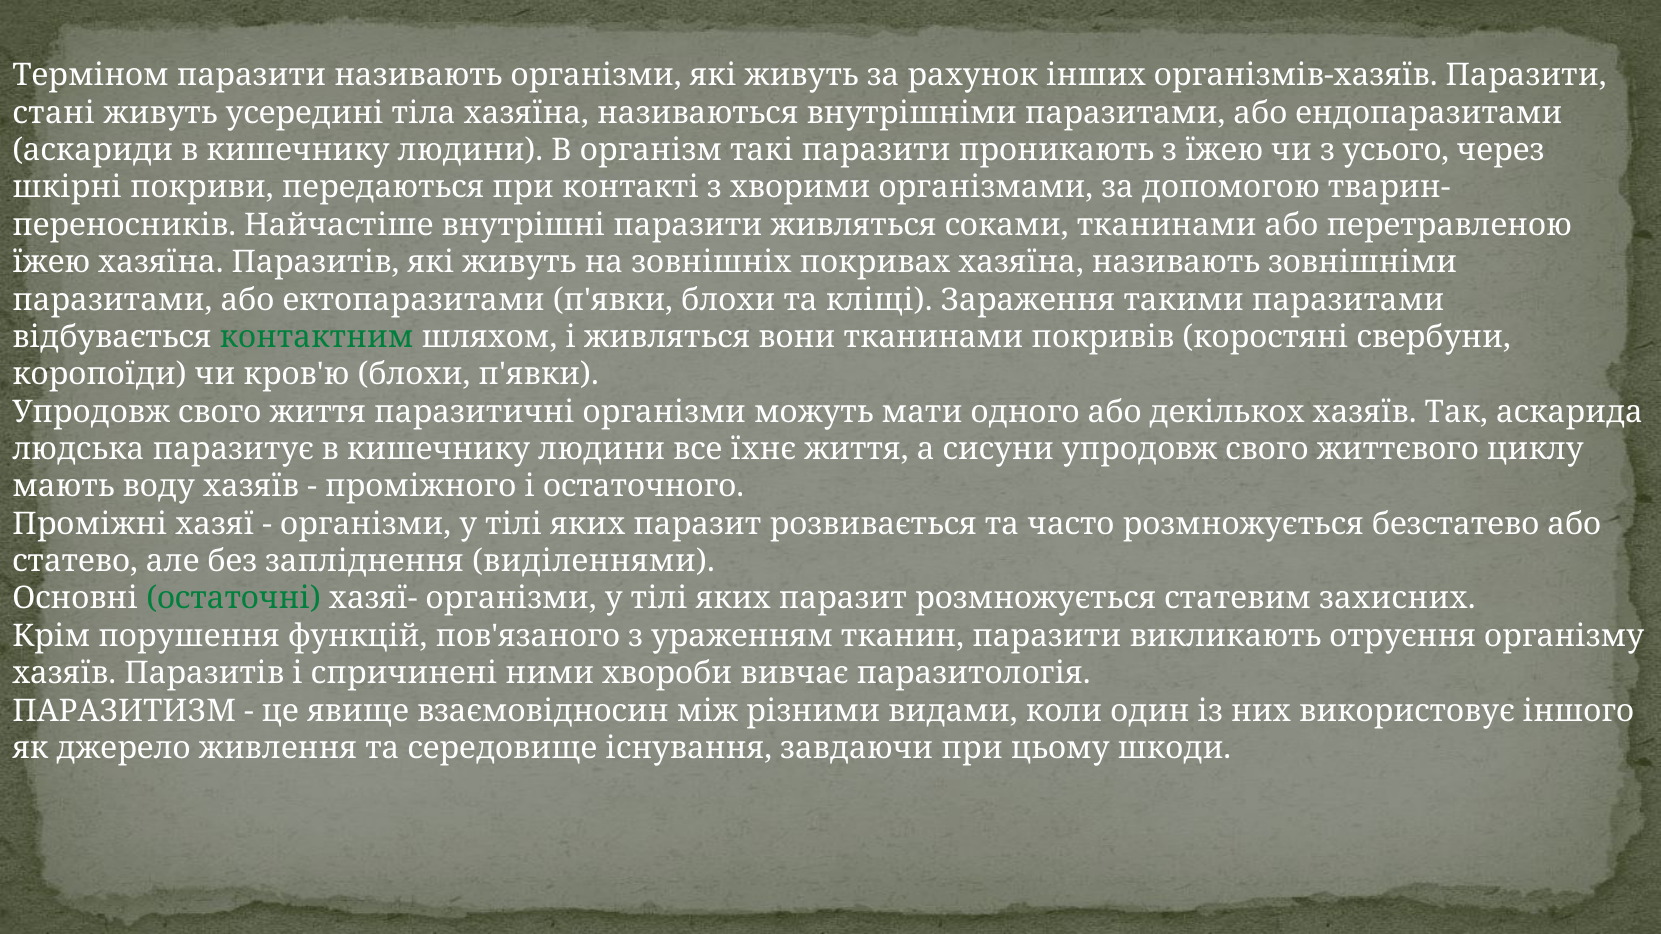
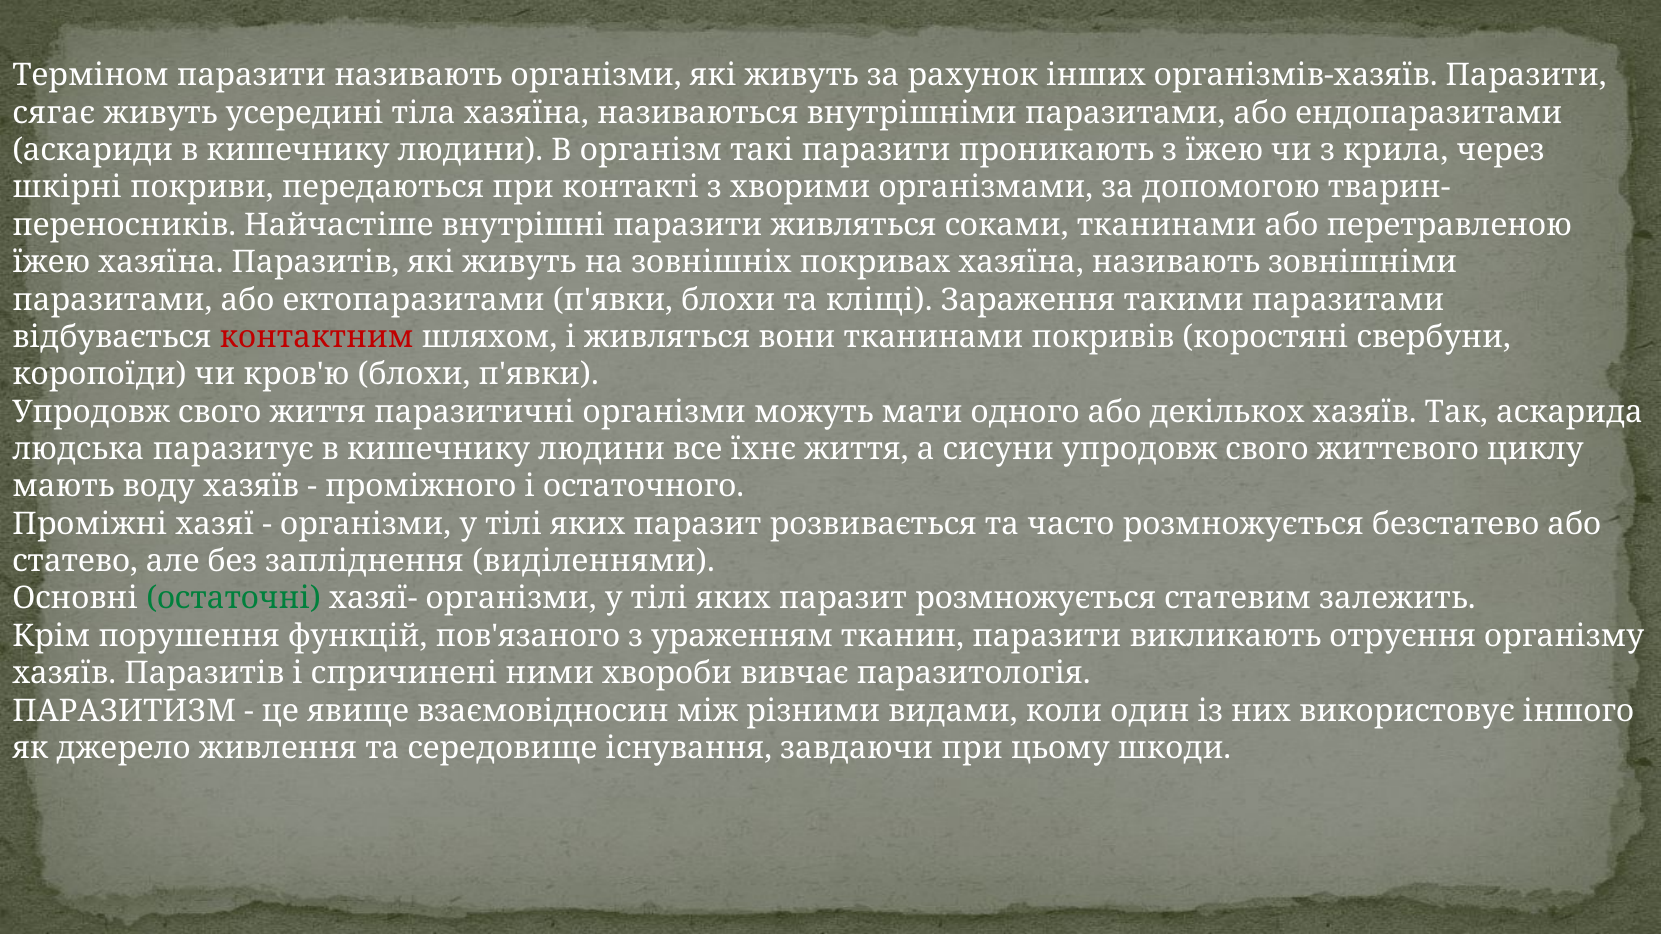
стані: стані -> сягає
усього: усього -> крила
контактним colour: green -> red
захисних: захисних -> залежить
